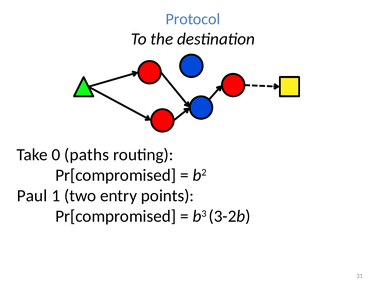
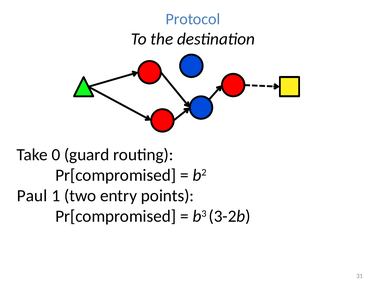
paths: paths -> guard
